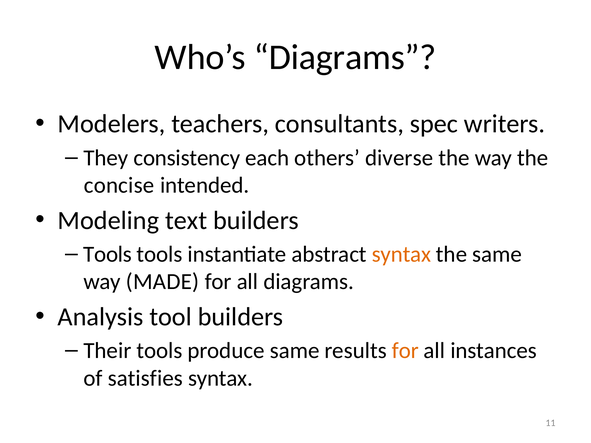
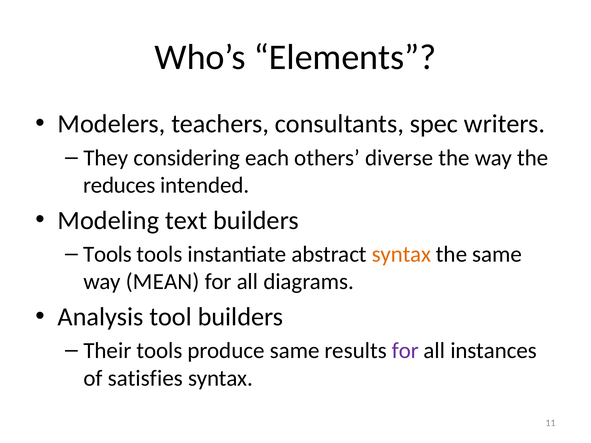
Who’s Diagrams: Diagrams -> Elements
consistency: consistency -> considering
concise: concise -> reduces
MADE: MADE -> MEAN
for at (405, 351) colour: orange -> purple
